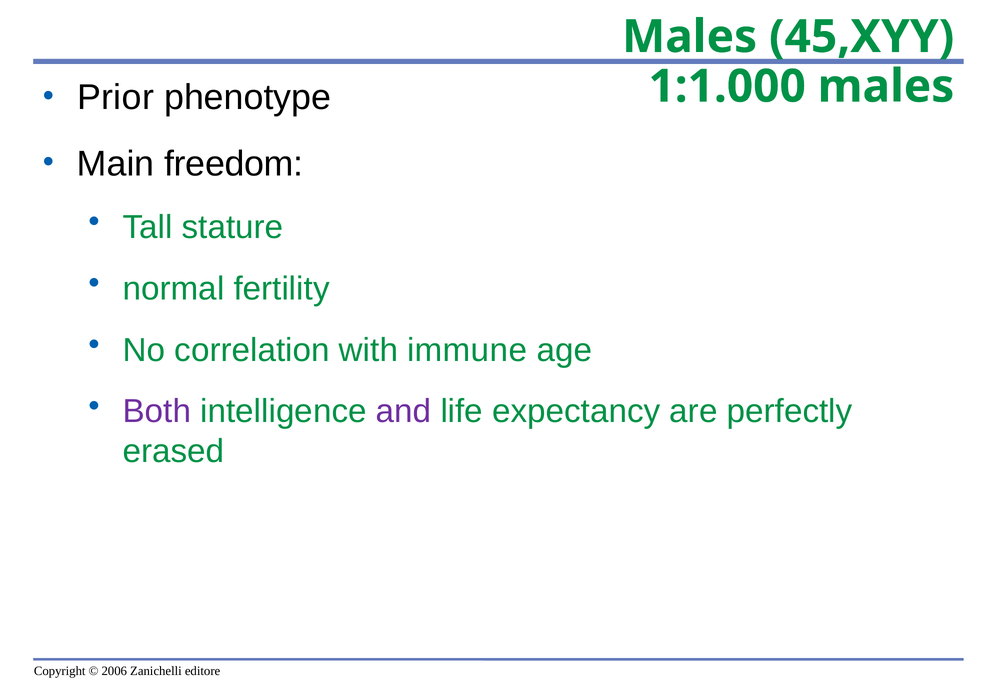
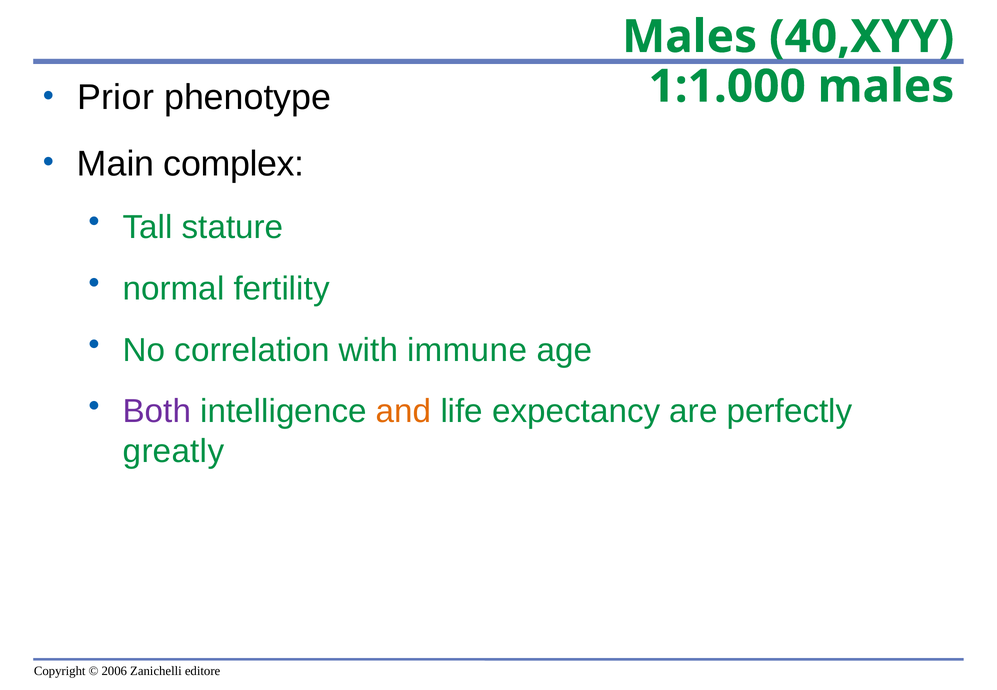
45,XYY: 45,XYY -> 40,XYY
freedom: freedom -> complex
and colour: purple -> orange
erased: erased -> greatly
